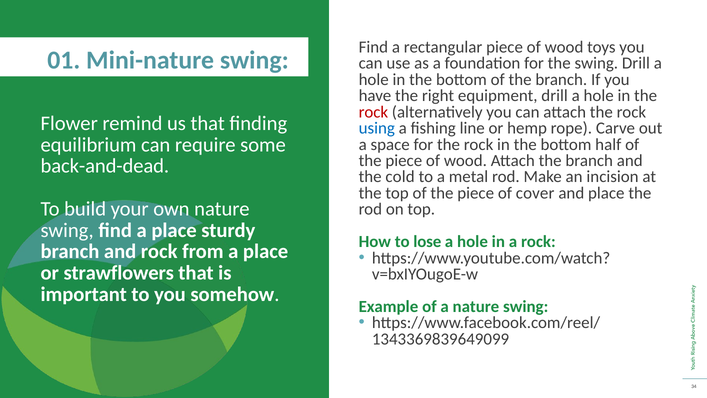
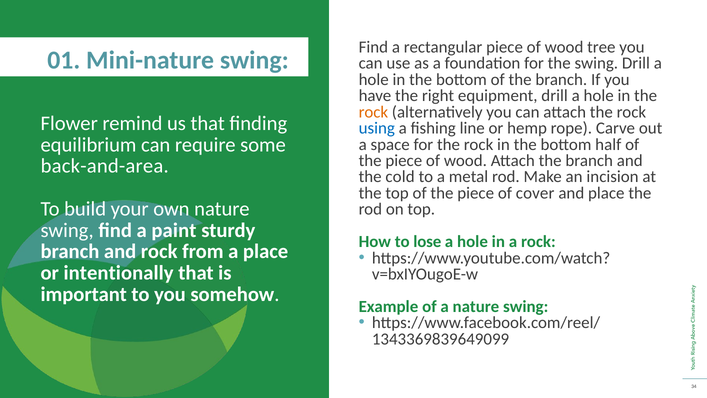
toys: toys -> tree
rock at (373, 112) colour: red -> orange
back-and-dead: back-and-dead -> back-and-area
find a place: place -> paint
strawflowers: strawflowers -> intentionally
